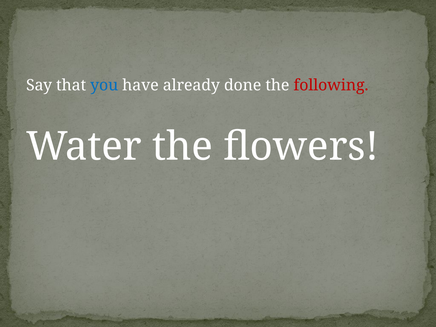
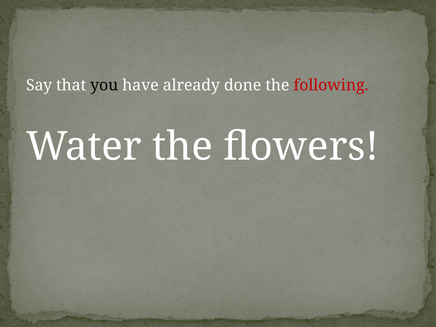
you colour: blue -> black
